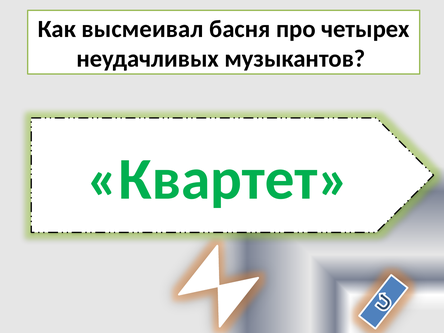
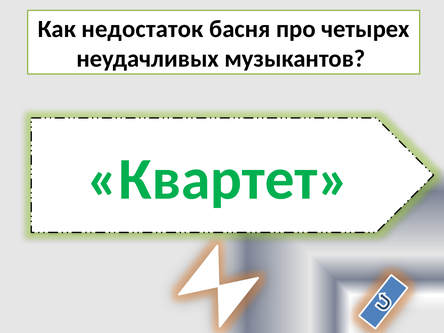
высмеивал: высмеивал -> недостаток
